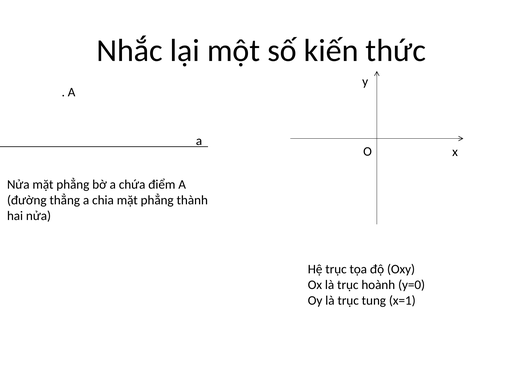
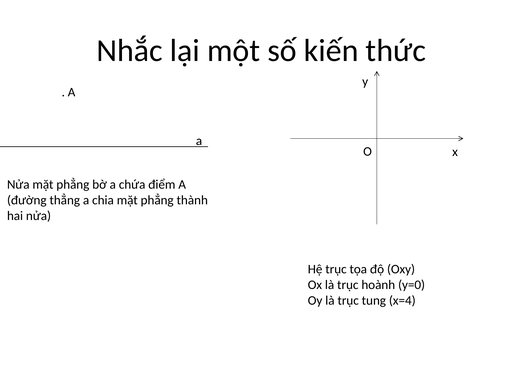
x=1: x=1 -> x=4
